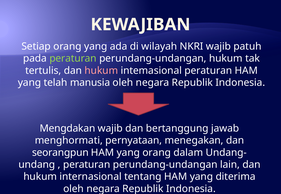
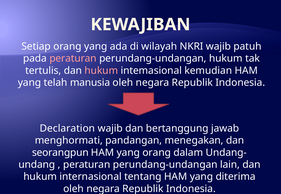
peraturan at (73, 59) colour: light green -> pink
intemasional peraturan: peraturan -> kemudian
Mengdakan: Mengdakan -> Declaration
pernyataan: pernyataan -> pandangan
